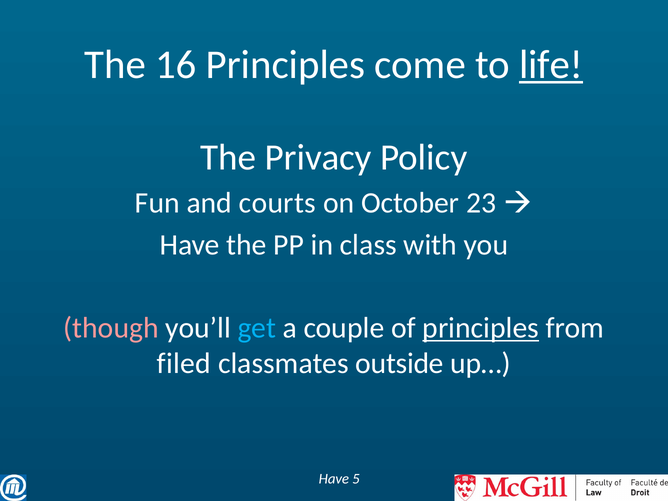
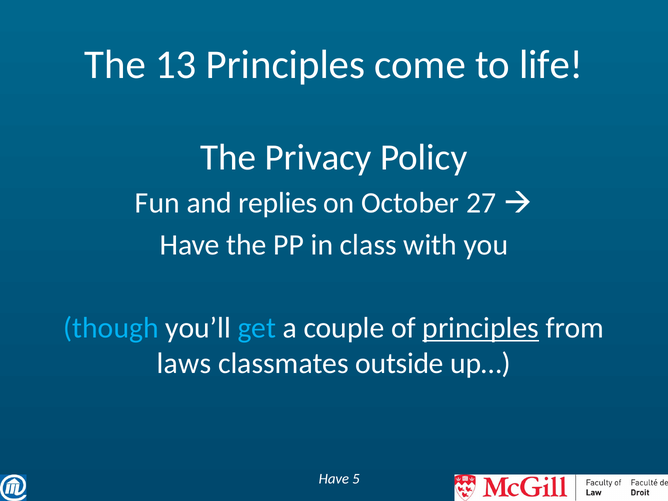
16: 16 -> 13
life underline: present -> none
courts: courts -> replies
23: 23 -> 27
though colour: pink -> light blue
filed: filed -> laws
